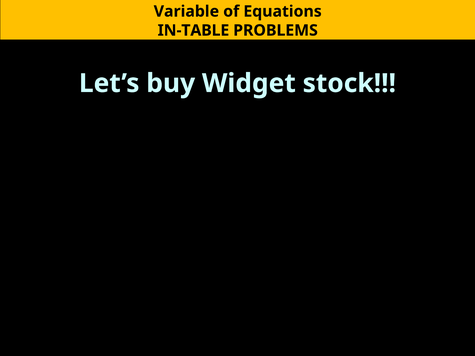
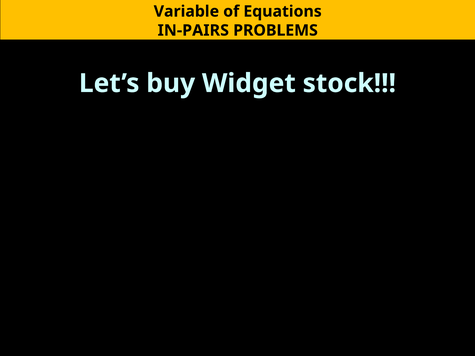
IN-TABLE: IN-TABLE -> IN-PAIRS
